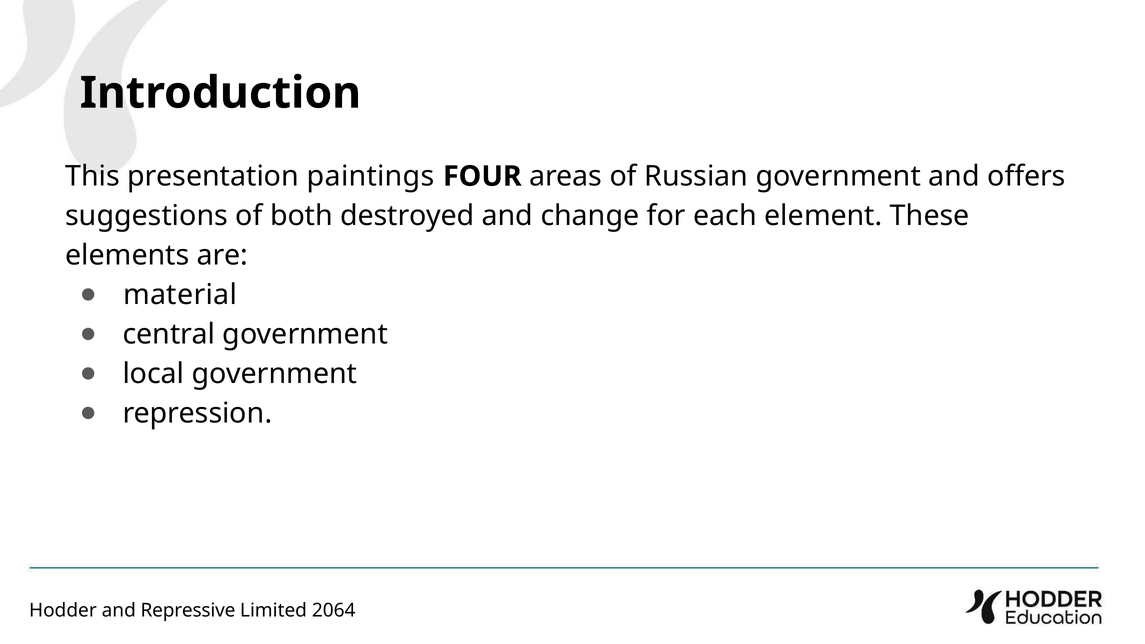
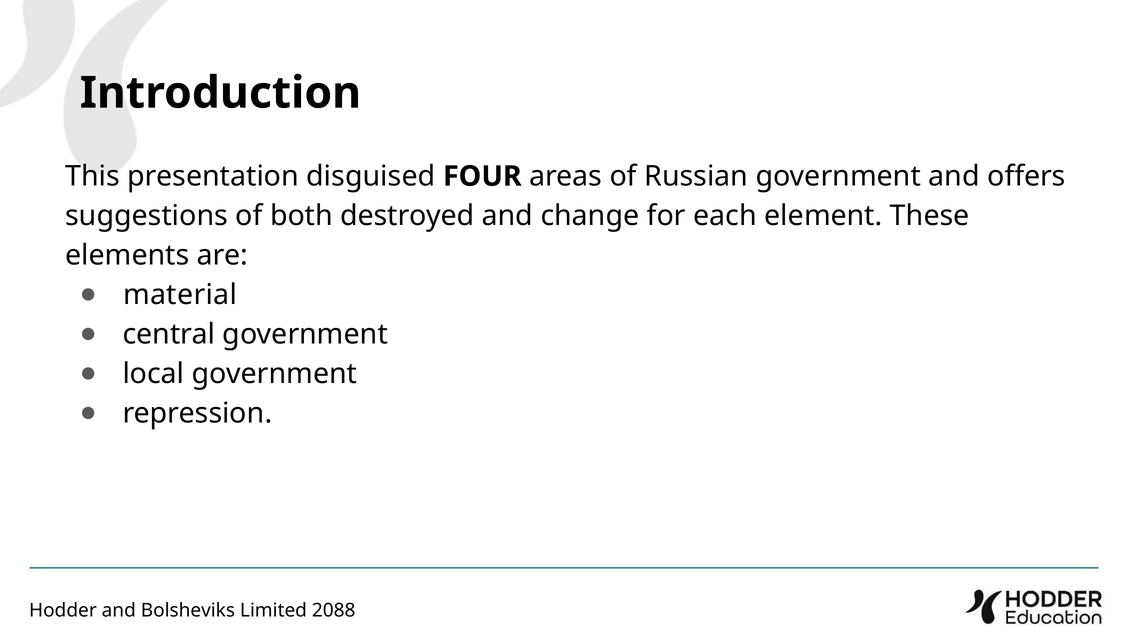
paintings: paintings -> disguised
Repressive: Repressive -> Bolsheviks
2064: 2064 -> 2088
